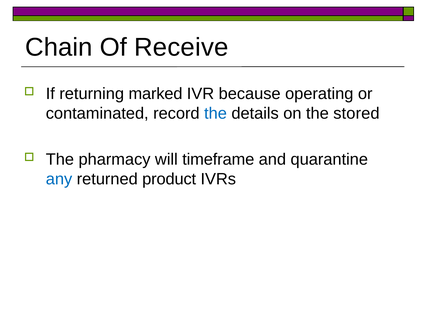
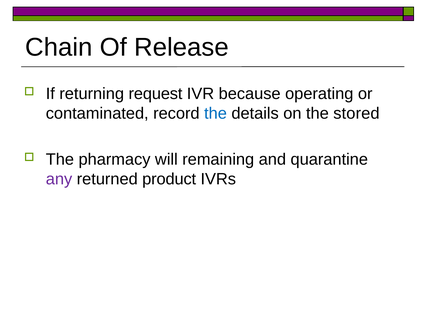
Receive: Receive -> Release
marked: marked -> request
timeframe: timeframe -> remaining
any colour: blue -> purple
